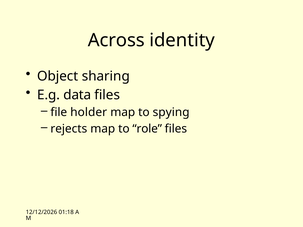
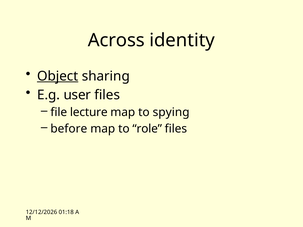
Object underline: none -> present
data: data -> user
holder: holder -> lecture
rejects: rejects -> before
